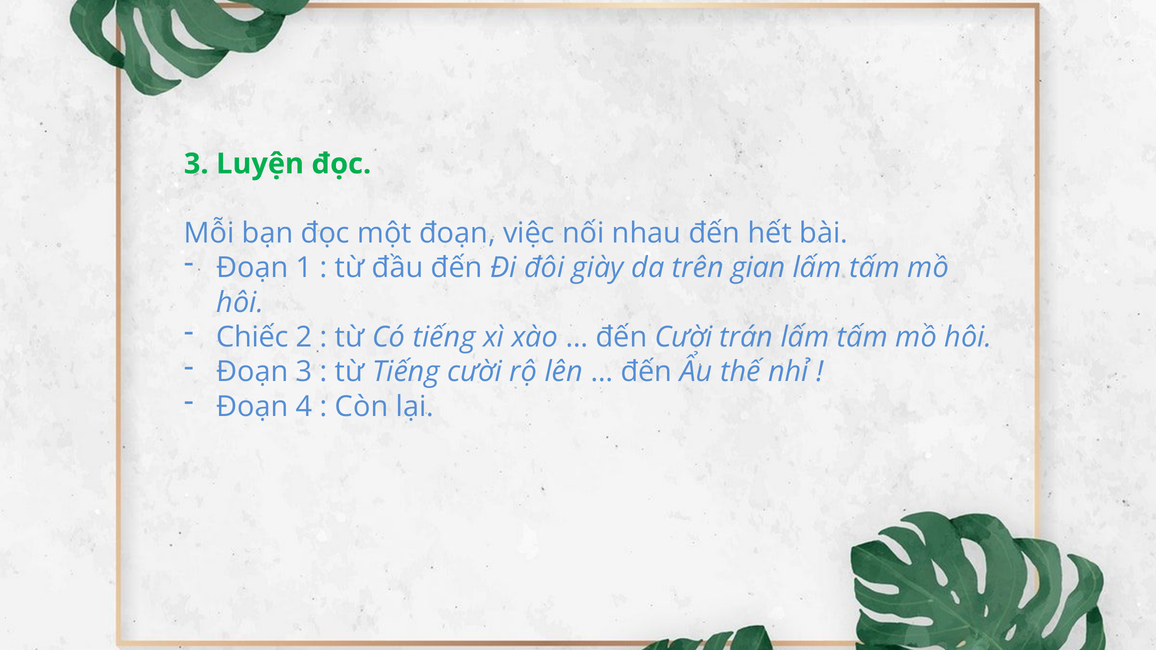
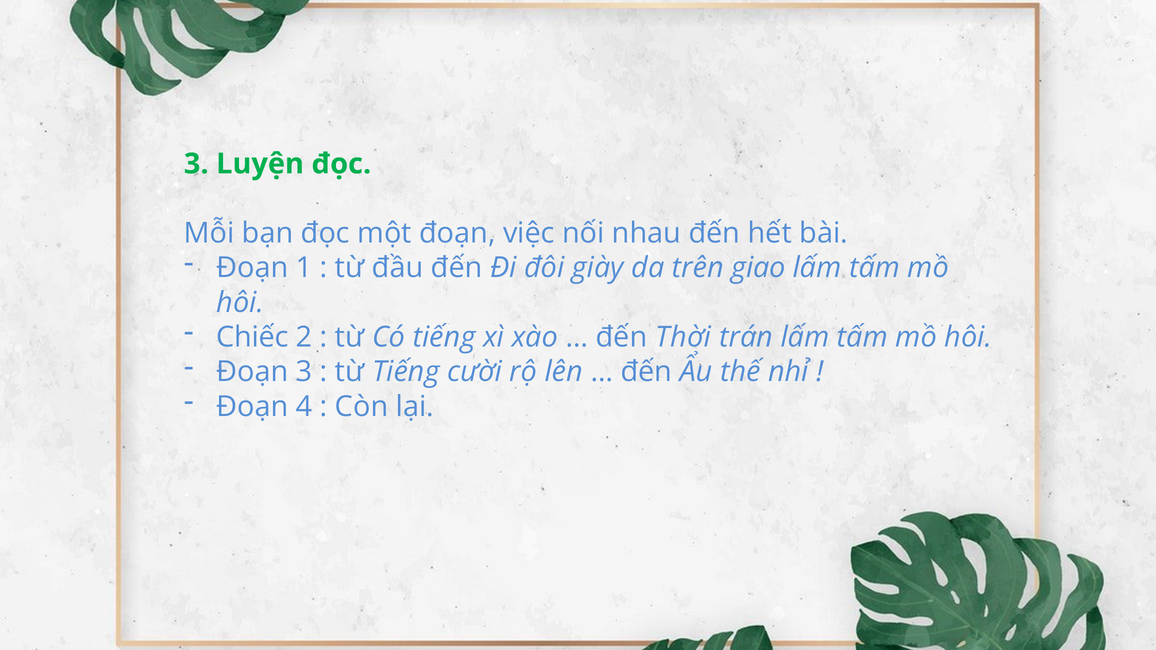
gian: gian -> giao
đến Cười: Cười -> Thời
